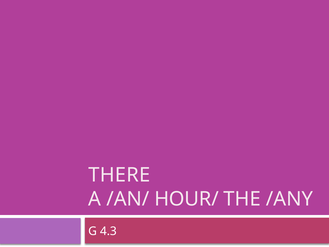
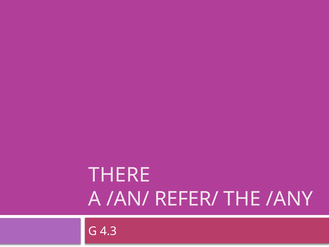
HOUR/: HOUR/ -> REFER/
